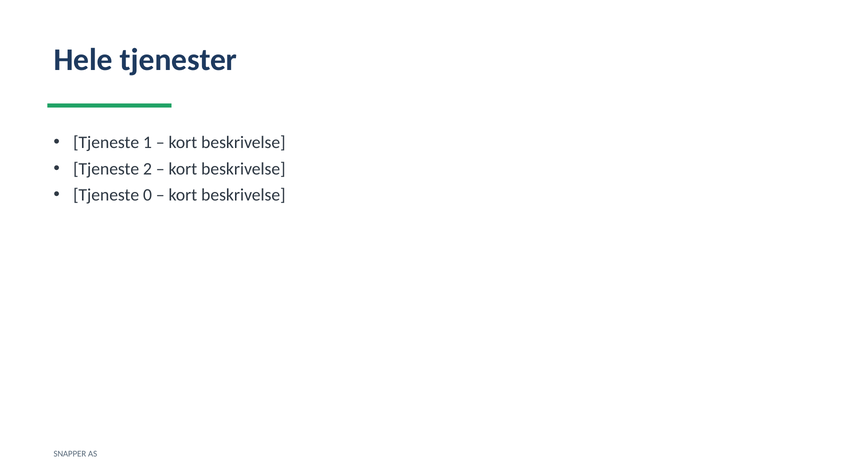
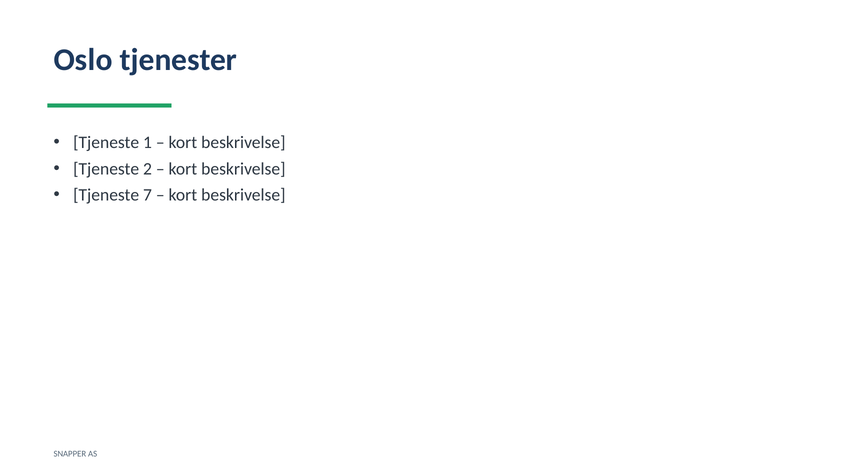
Hele: Hele -> Oslo
0: 0 -> 7
